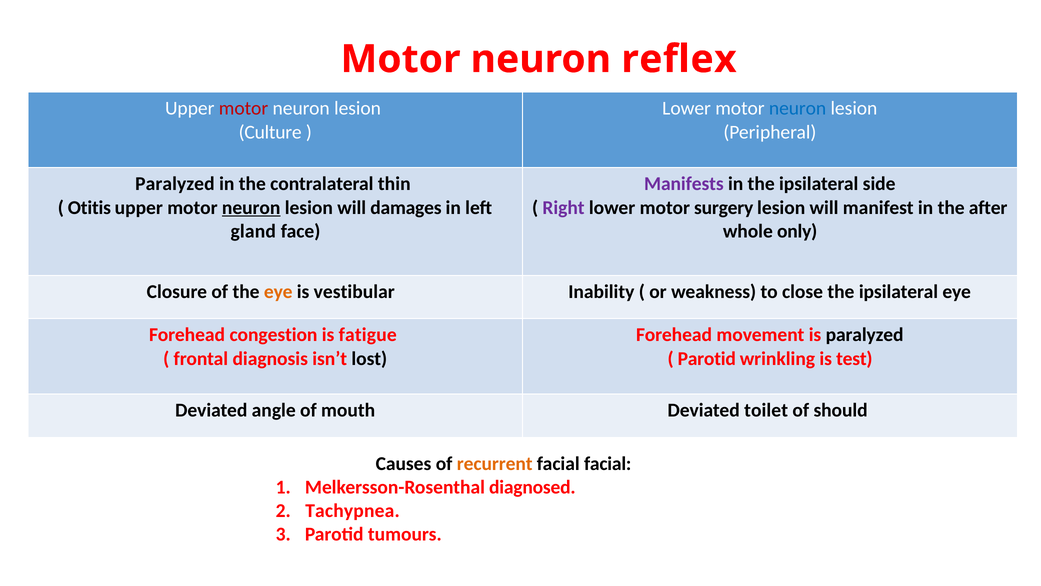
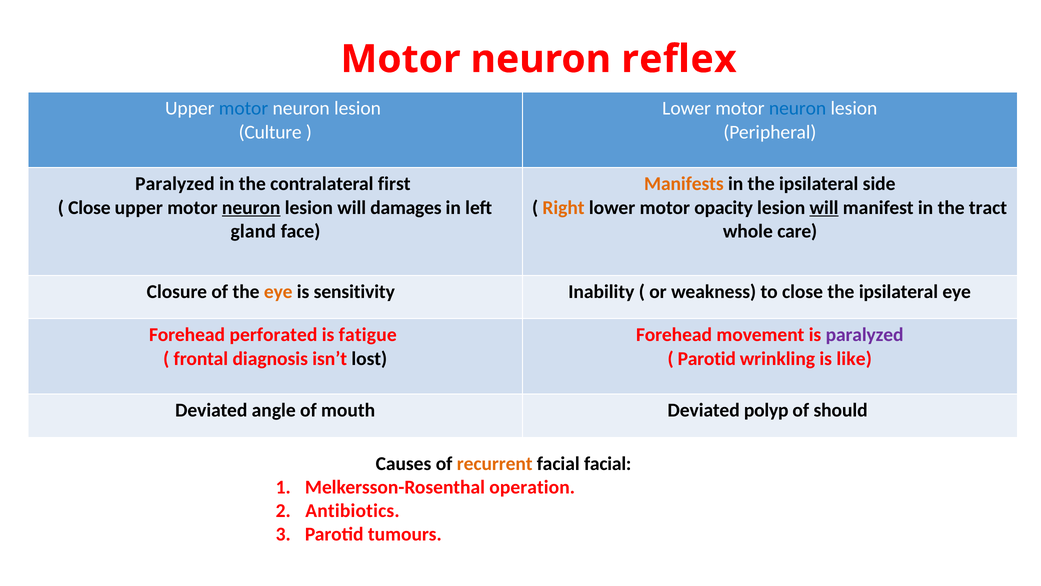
motor at (244, 108) colour: red -> blue
thin: thin -> first
Manifests colour: purple -> orange
Otitis at (89, 207): Otitis -> Close
Right colour: purple -> orange
surgery: surgery -> opacity
will at (824, 207) underline: none -> present
after: after -> tract
only: only -> care
vestibular: vestibular -> sensitivity
congestion: congestion -> perforated
paralyzed at (865, 334) colour: black -> purple
test: test -> like
toilet: toilet -> polyp
diagnosed: diagnosed -> operation
Tachypnea: Tachypnea -> Antibiotics
